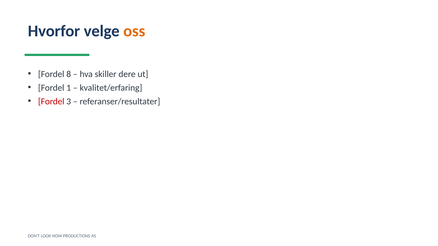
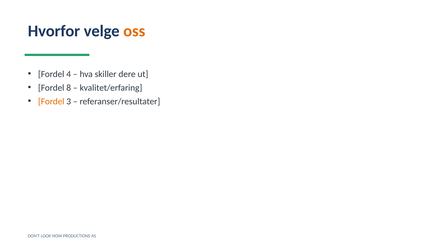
8: 8 -> 4
1: 1 -> 8
Fordel at (51, 102) colour: red -> orange
